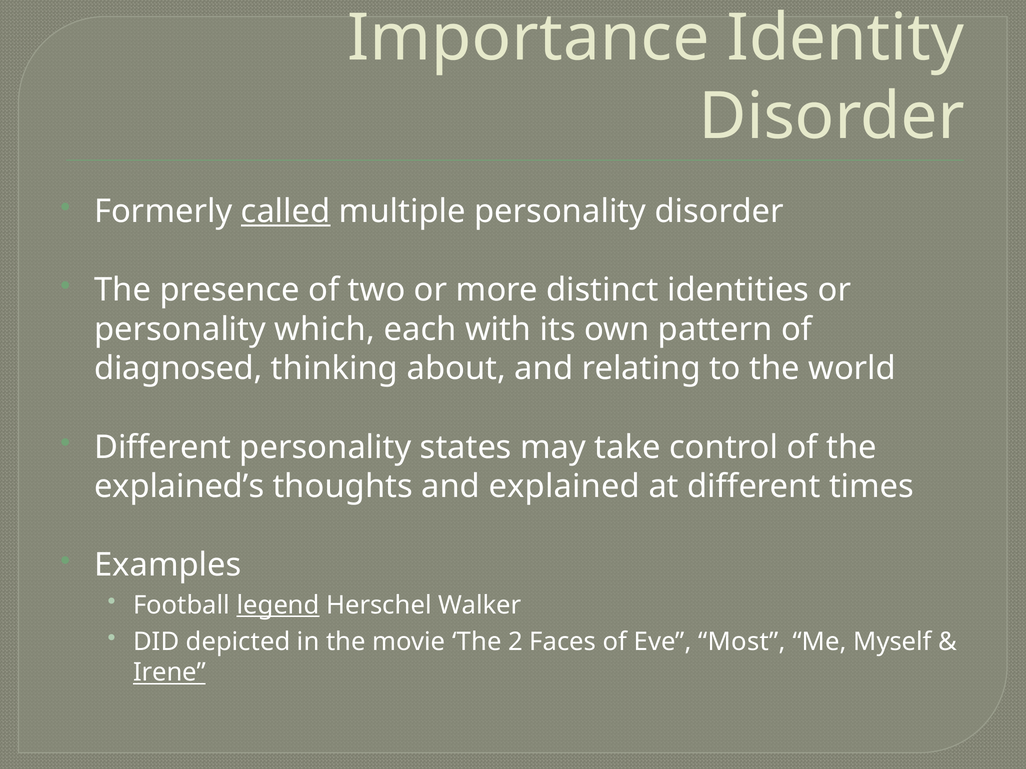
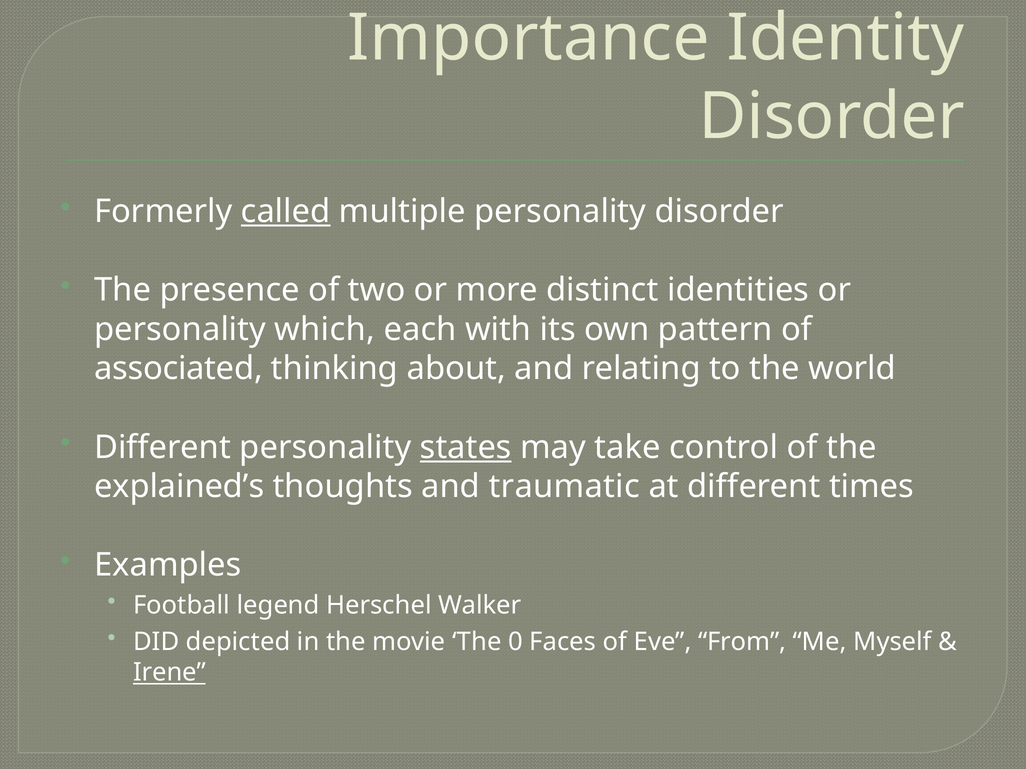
diagnosed: diagnosed -> associated
states underline: none -> present
explained: explained -> traumatic
legend underline: present -> none
2: 2 -> 0
Most: Most -> From
